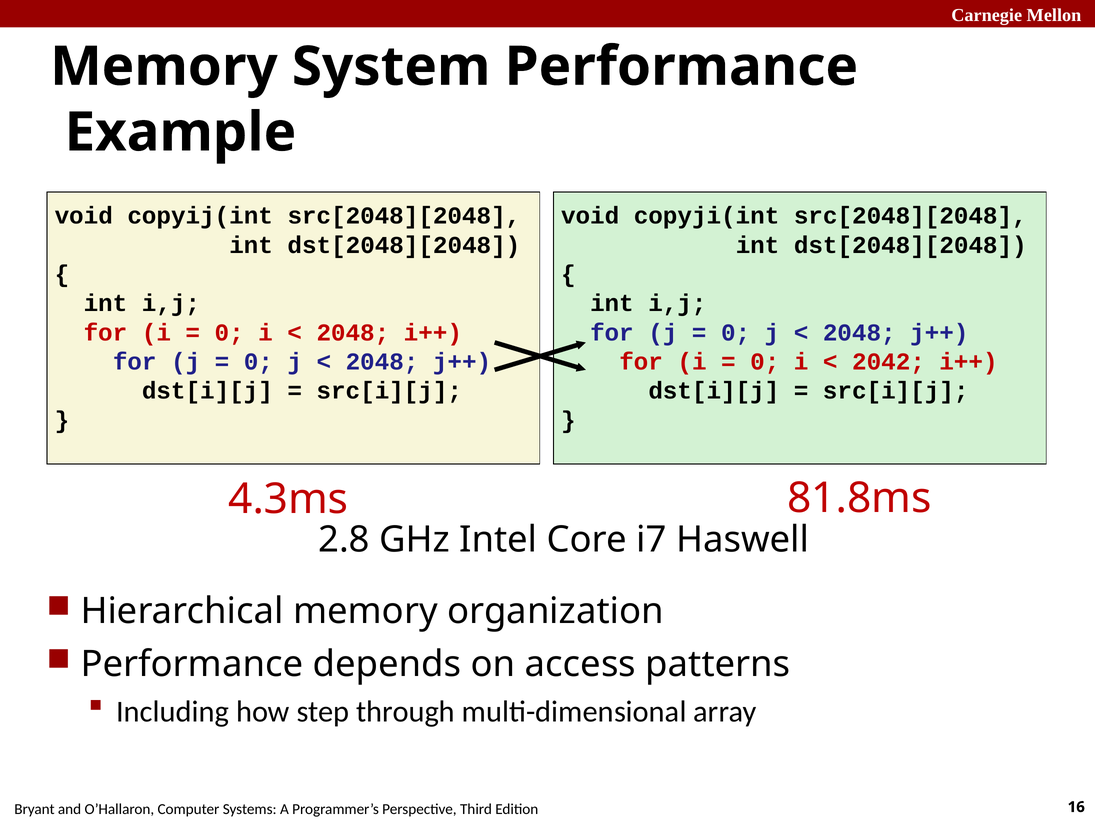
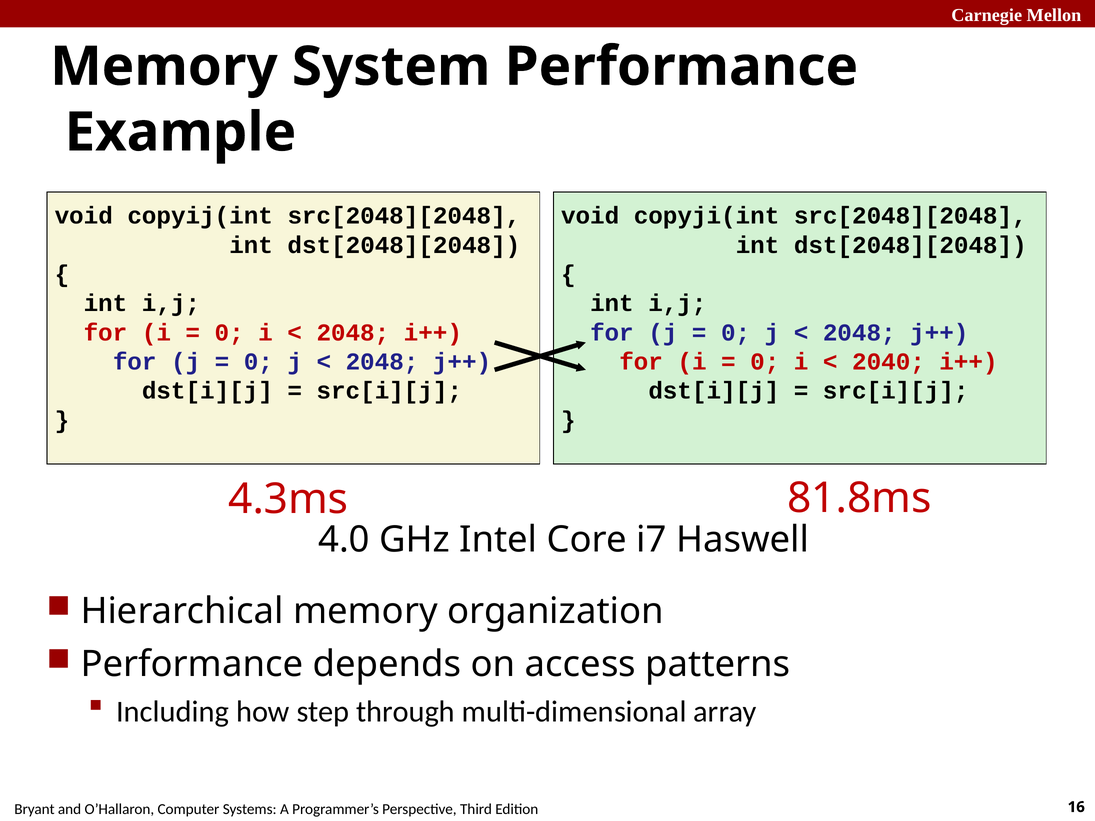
2042: 2042 -> 2040
2.8: 2.8 -> 4.0
